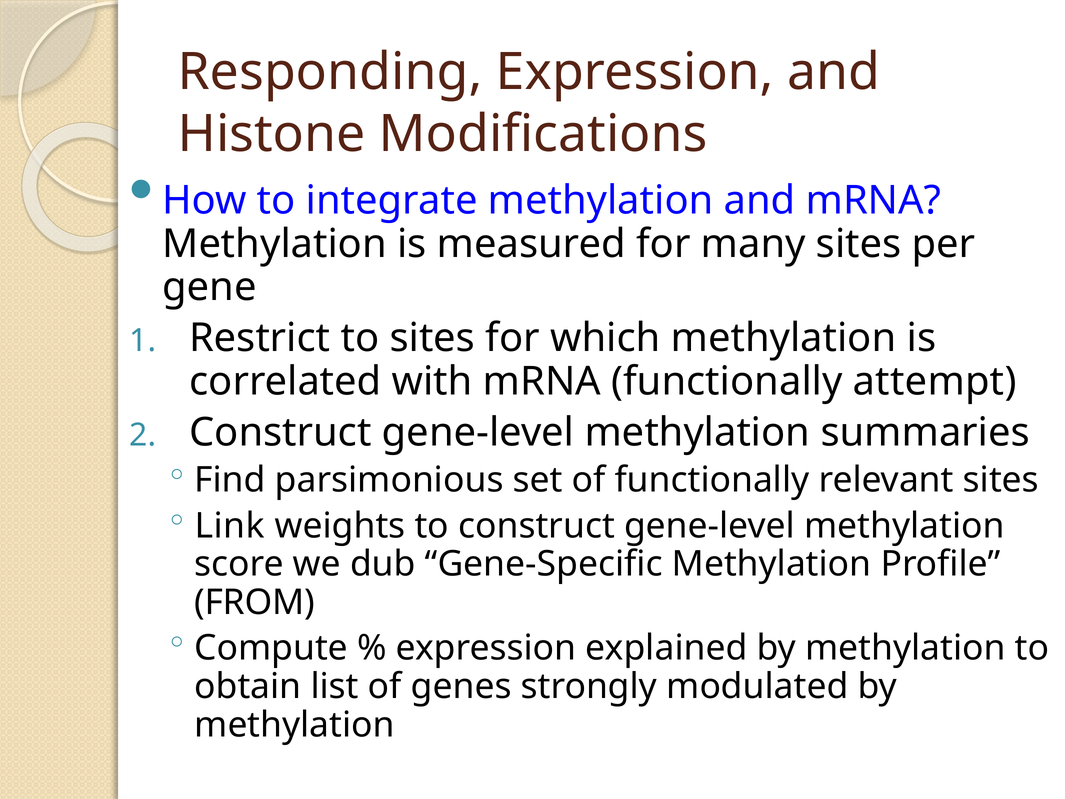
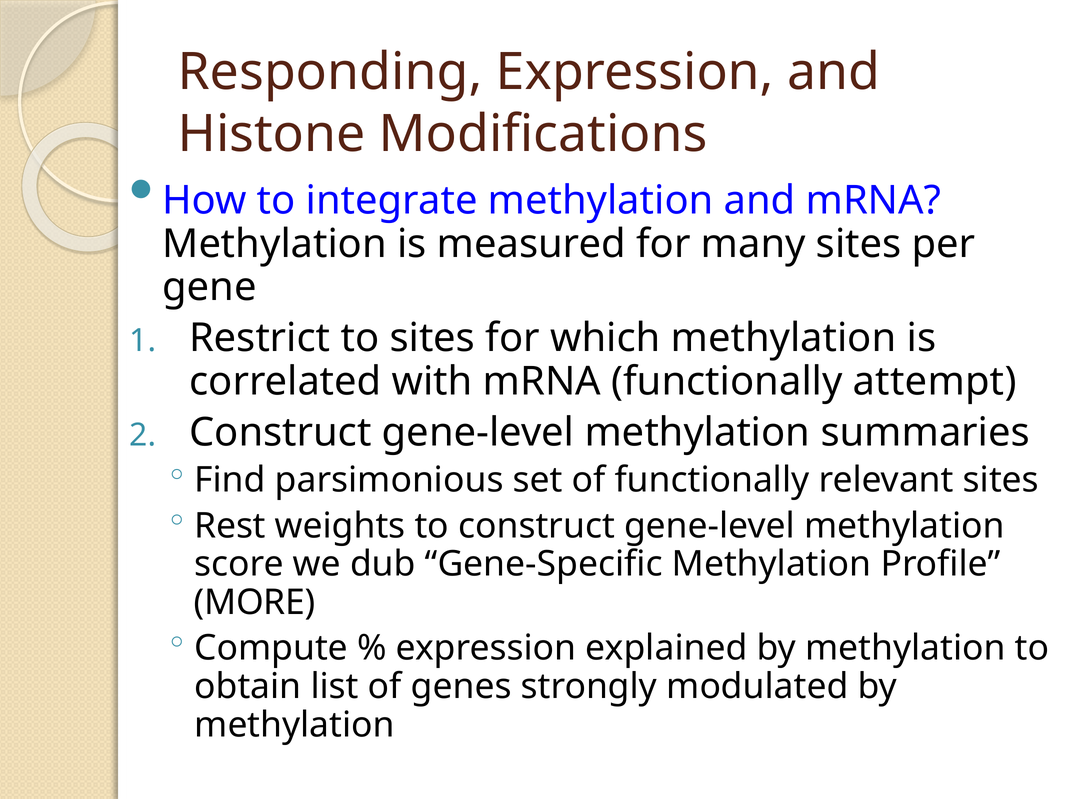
Link: Link -> Rest
FROM: FROM -> MORE
